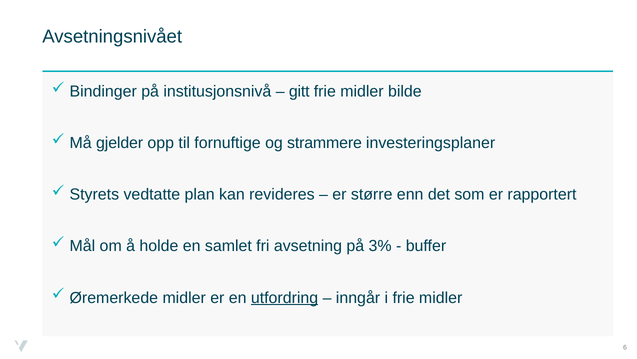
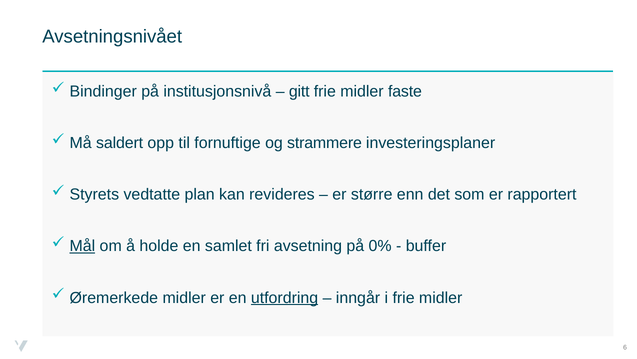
bilde: bilde -> faste
gjelder: gjelder -> saldert
Mål underline: none -> present
3%: 3% -> 0%
